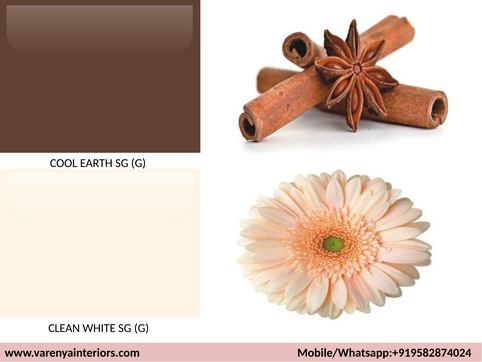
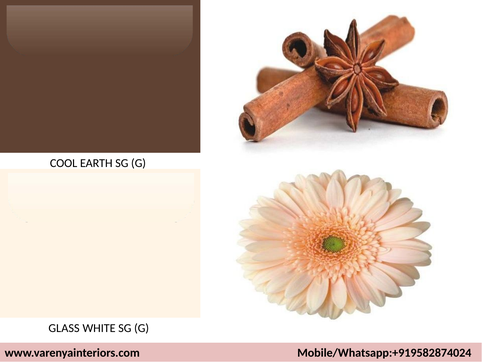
CLEAN: CLEAN -> GLASS
